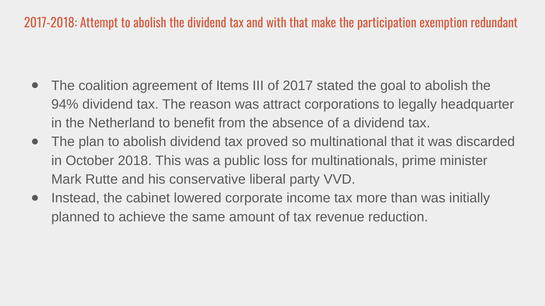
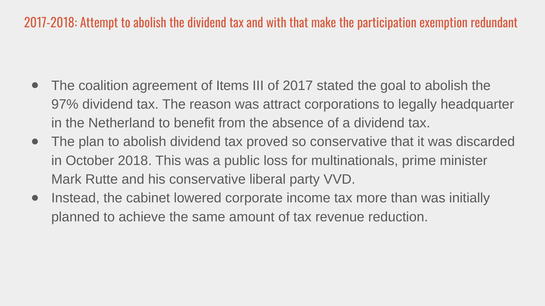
94%: 94% -> 97%
so multinational: multinational -> conservative
